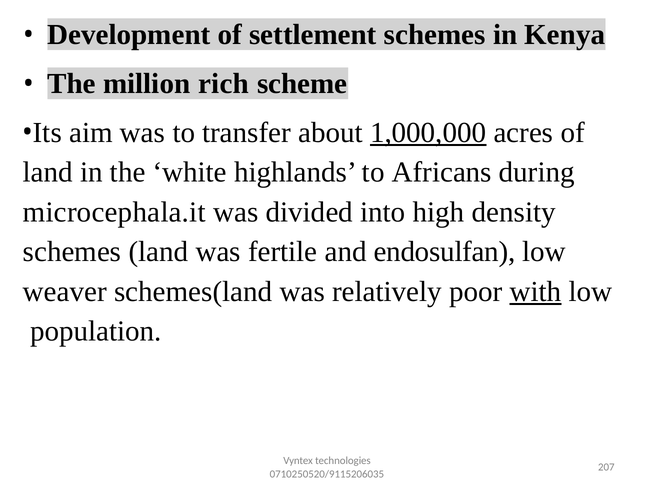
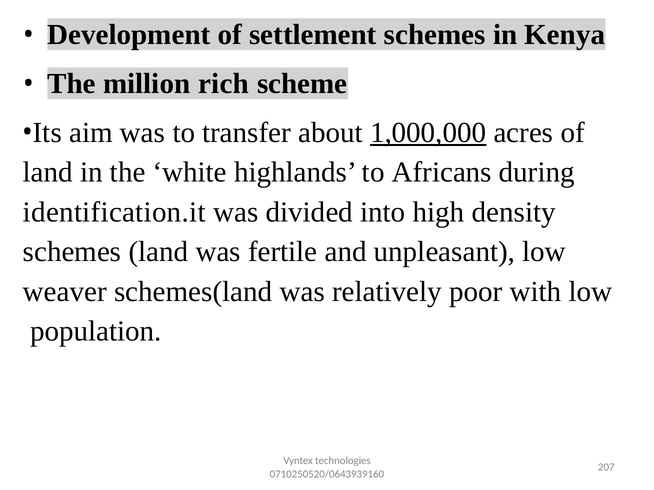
microcephala.it: microcephala.it -> identification.it
endosulfan: endosulfan -> unpleasant
with underline: present -> none
0710250520/9115206035: 0710250520/9115206035 -> 0710250520/0643939160
